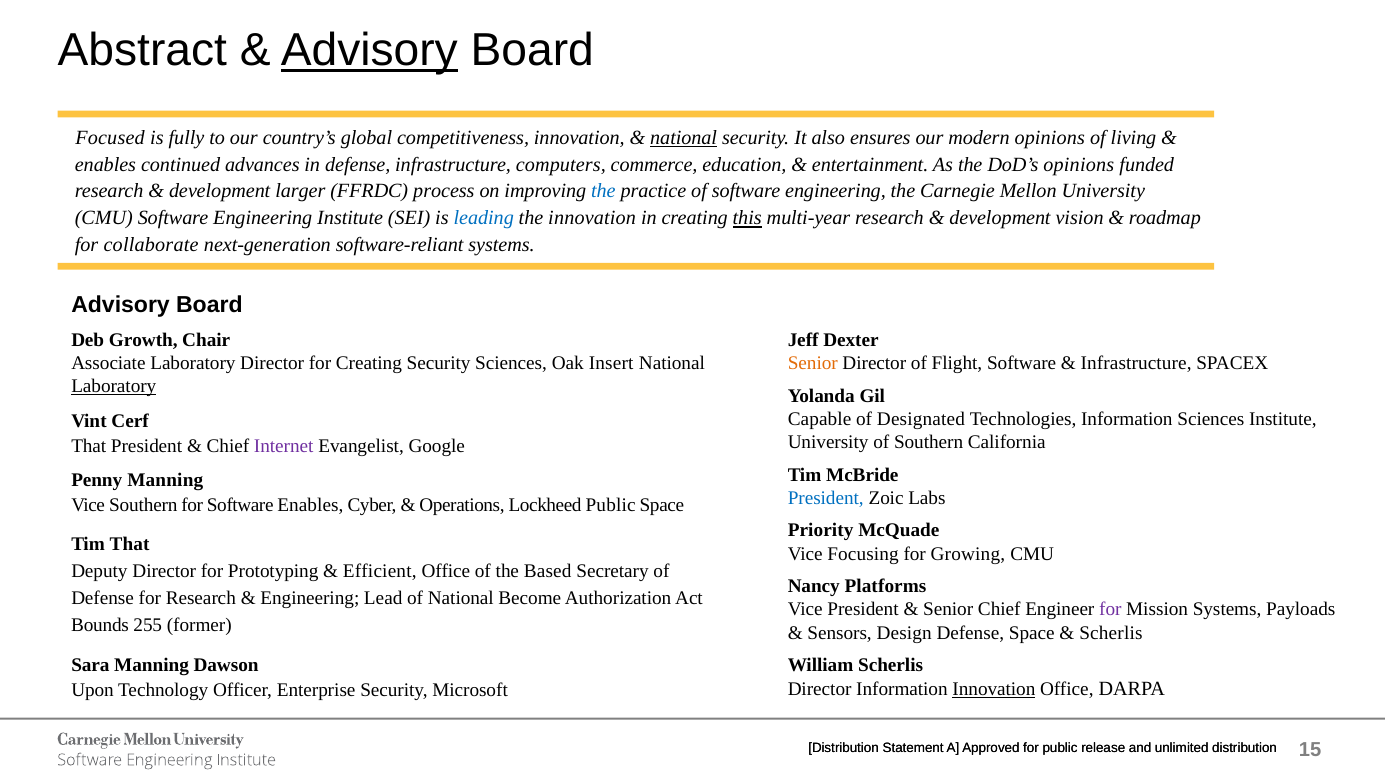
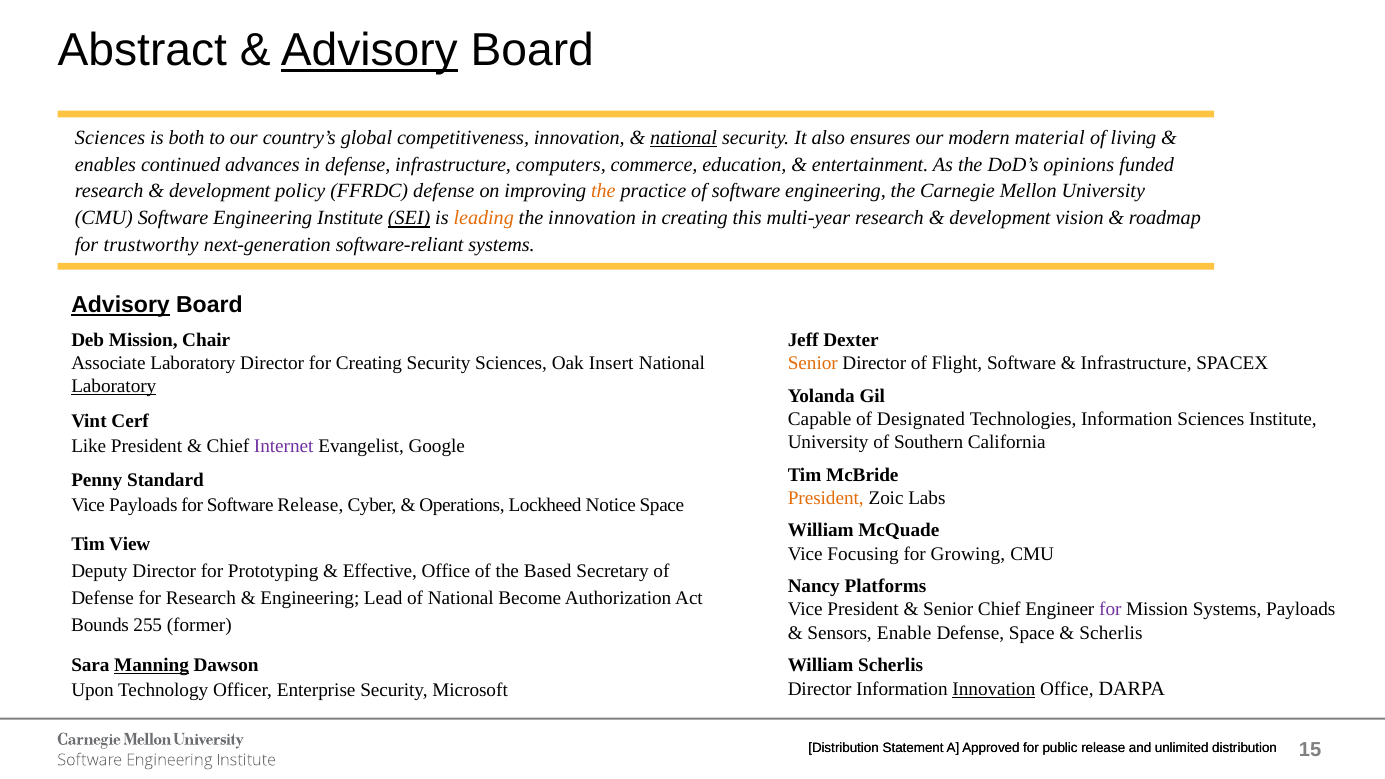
Focused at (110, 137): Focused -> Sciences
fully: fully -> both
modern opinions: opinions -> material
larger: larger -> policy
FFRDC process: process -> defense
the at (603, 191) colour: blue -> orange
SEI underline: none -> present
leading colour: blue -> orange
this underline: present -> none
collaborate: collaborate -> trustworthy
Advisory at (121, 305) underline: none -> present
Deb Growth: Growth -> Mission
That at (89, 446): That -> Like
Penny Manning: Manning -> Standard
President at (826, 498) colour: blue -> orange
Vice Southern: Southern -> Payloads
Software Enables: Enables -> Release
Lockheed Public: Public -> Notice
Priority at (821, 531): Priority -> William
Tim That: That -> View
Efficient: Efficient -> Effective
Design: Design -> Enable
Manning at (152, 665) underline: none -> present
